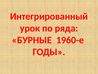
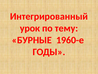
ряда: ряда -> тему
